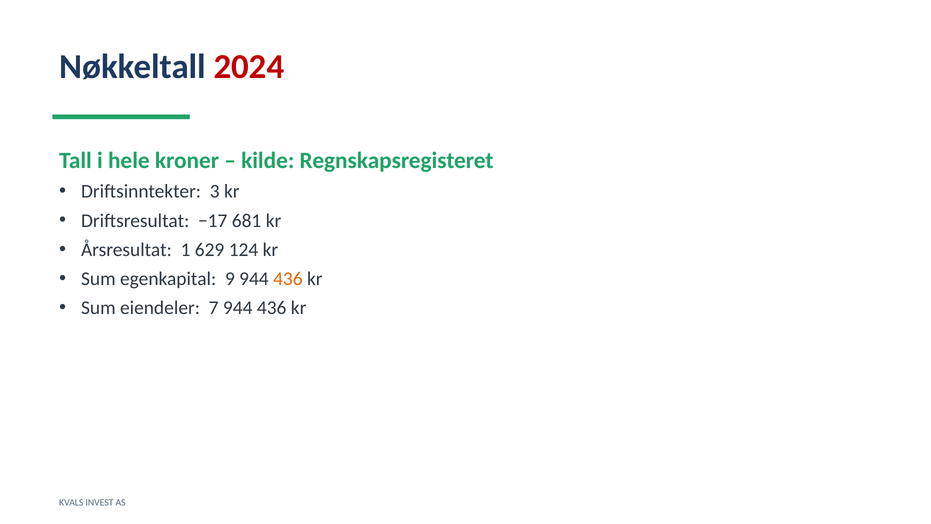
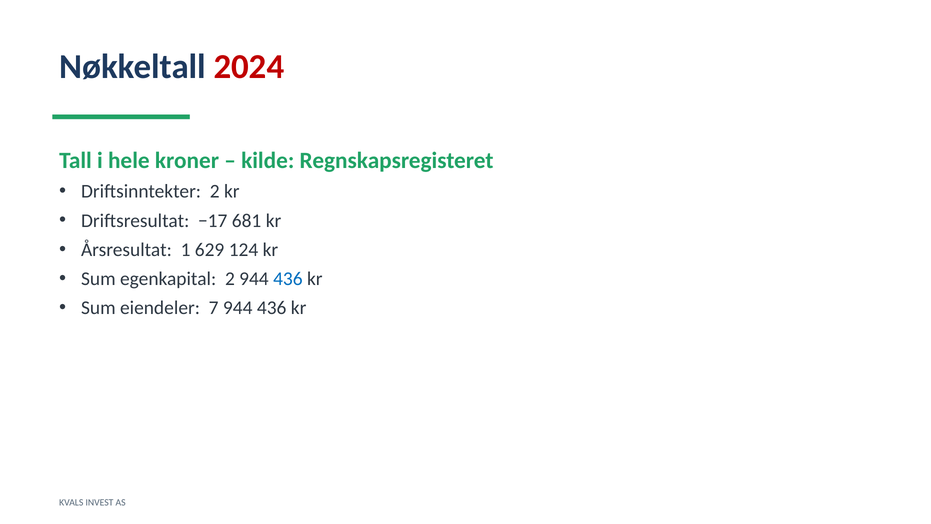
Driftsinntekter 3: 3 -> 2
egenkapital 9: 9 -> 2
436 at (288, 279) colour: orange -> blue
